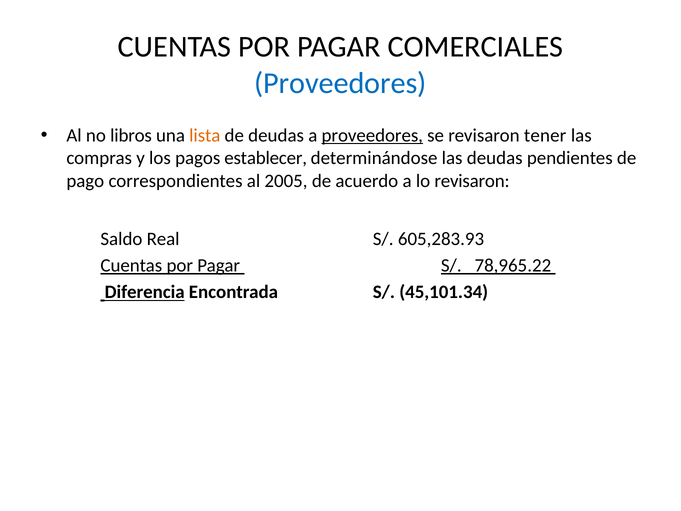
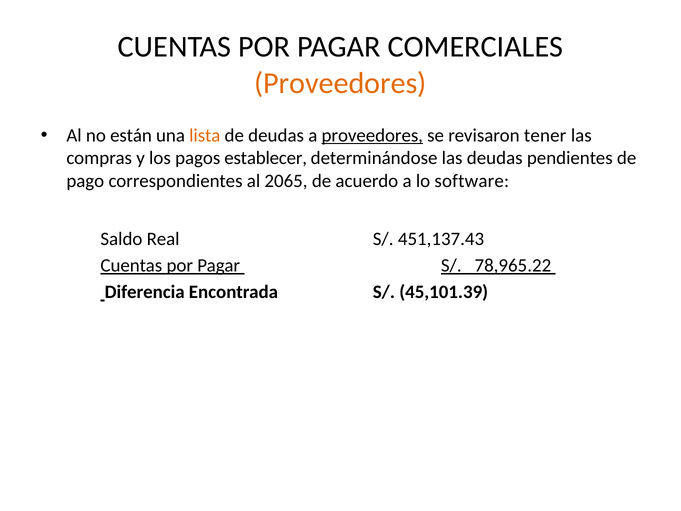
Proveedores at (340, 83) colour: blue -> orange
libros: libros -> están
2005: 2005 -> 2065
lo revisaron: revisaron -> software
605,283.93: 605,283.93 -> 451,137.43
Diferencia underline: present -> none
45,101.34: 45,101.34 -> 45,101.39
